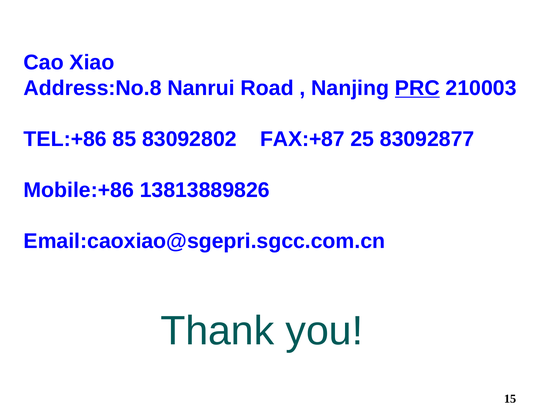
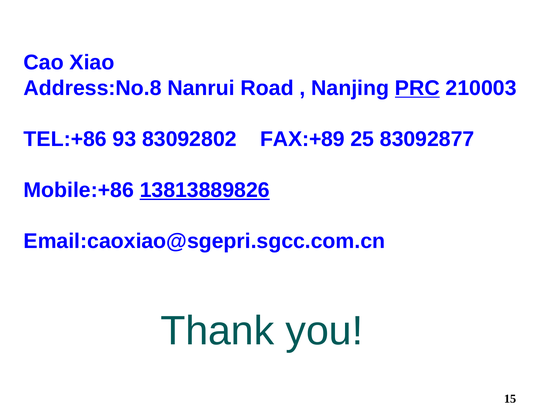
85: 85 -> 93
FAX:+87: FAX:+87 -> FAX:+89
13813889826 underline: none -> present
